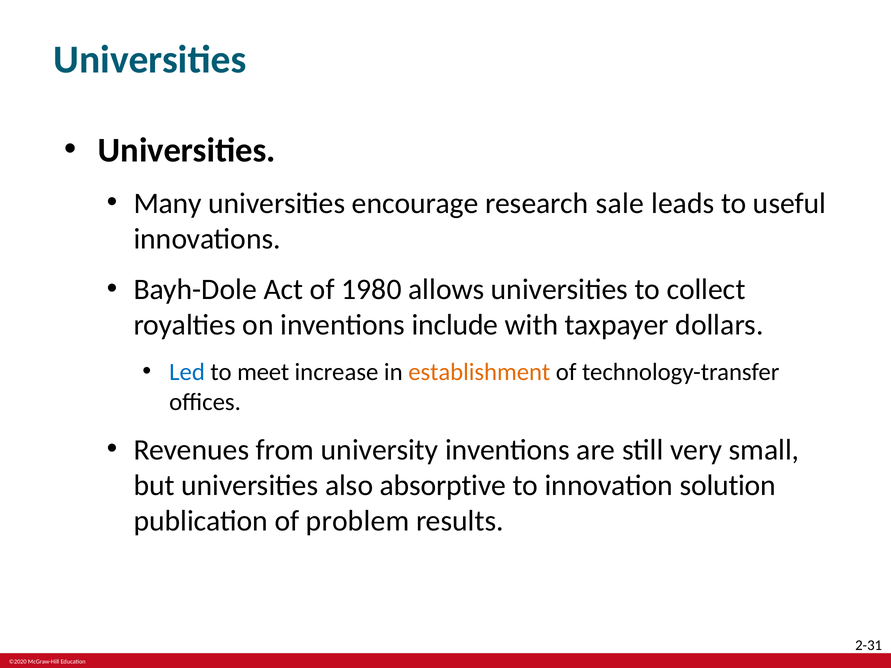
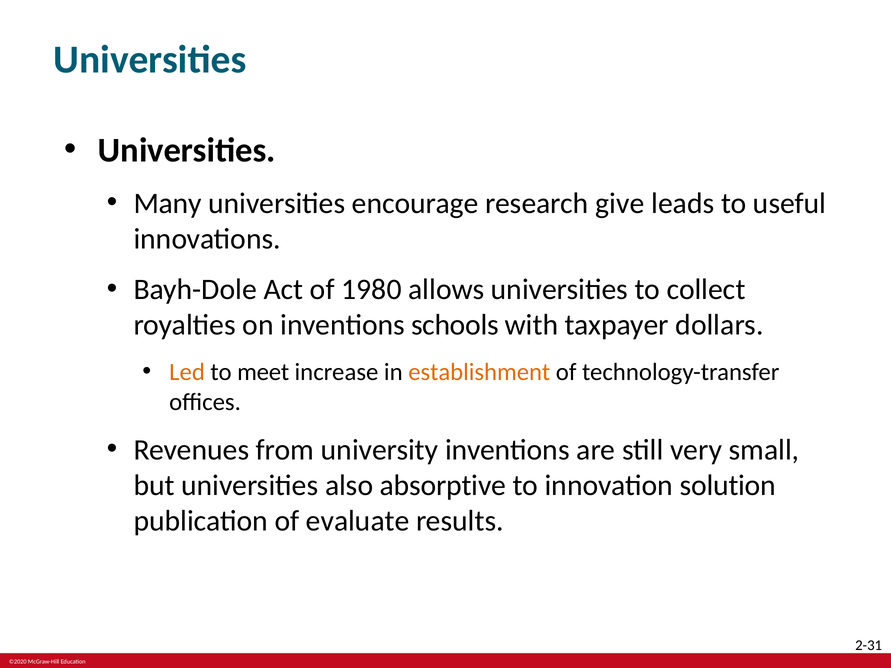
sale: sale -> give
include: include -> schools
Led colour: blue -> orange
problem: problem -> evaluate
